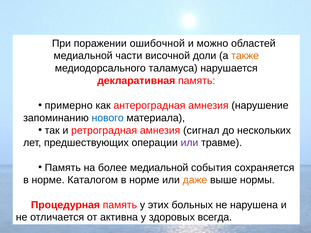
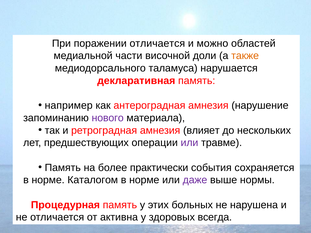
поражении ошибочной: ошибочной -> отличается
примерно: примерно -> например
нового colour: blue -> purple
сигнал: сигнал -> влияет
более медиальной: медиальной -> практически
даже colour: orange -> purple
